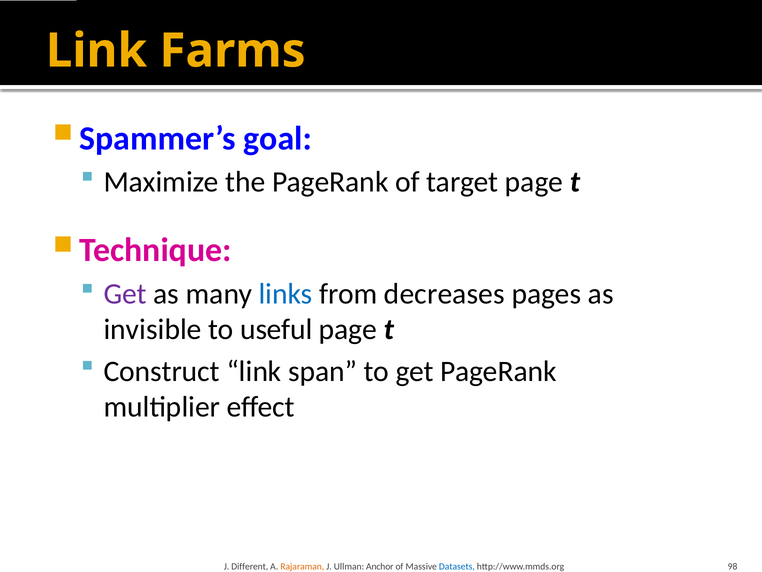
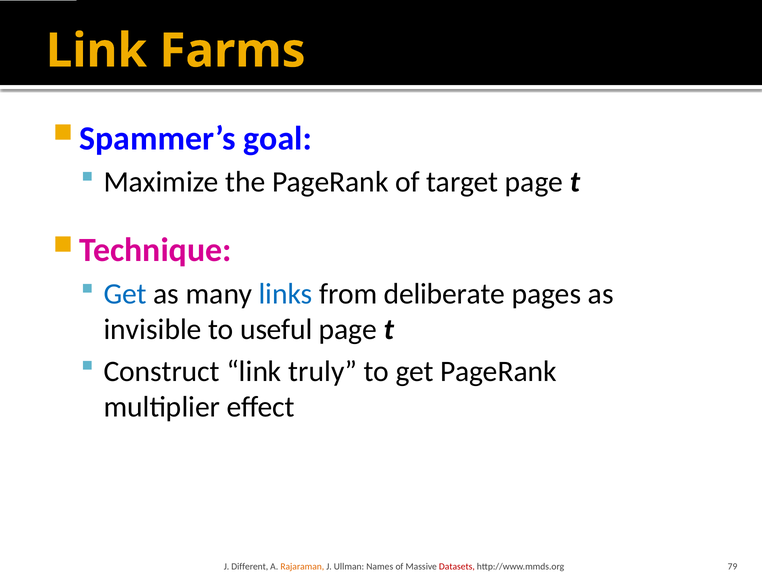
Get at (125, 294) colour: purple -> blue
decreases: decreases -> deliberate
span: span -> truly
Anchor: Anchor -> Names
Datasets colour: blue -> red
98: 98 -> 79
